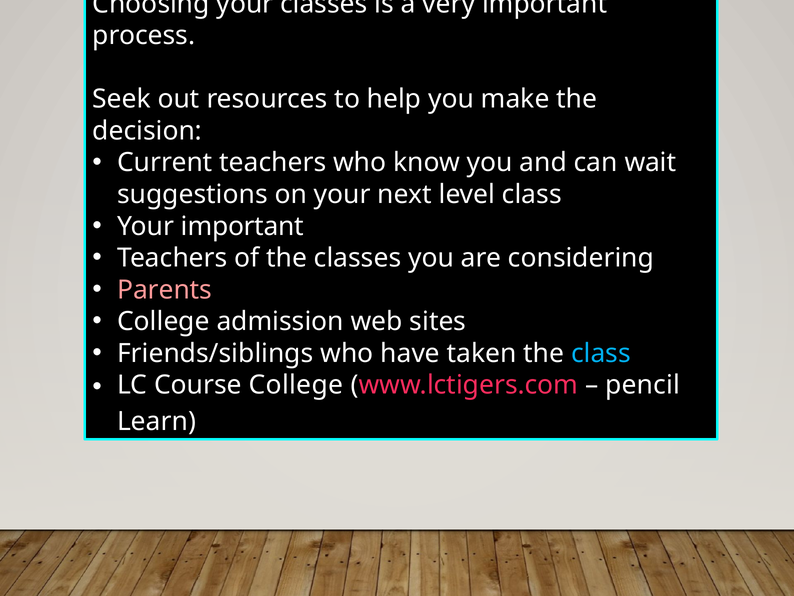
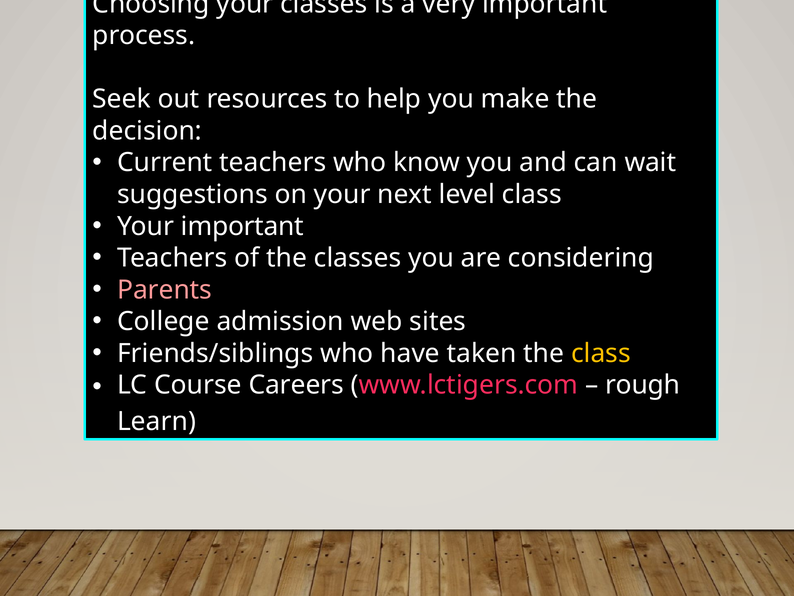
class at (601, 353) colour: light blue -> yellow
Course College: College -> Careers
pencil: pencil -> rough
